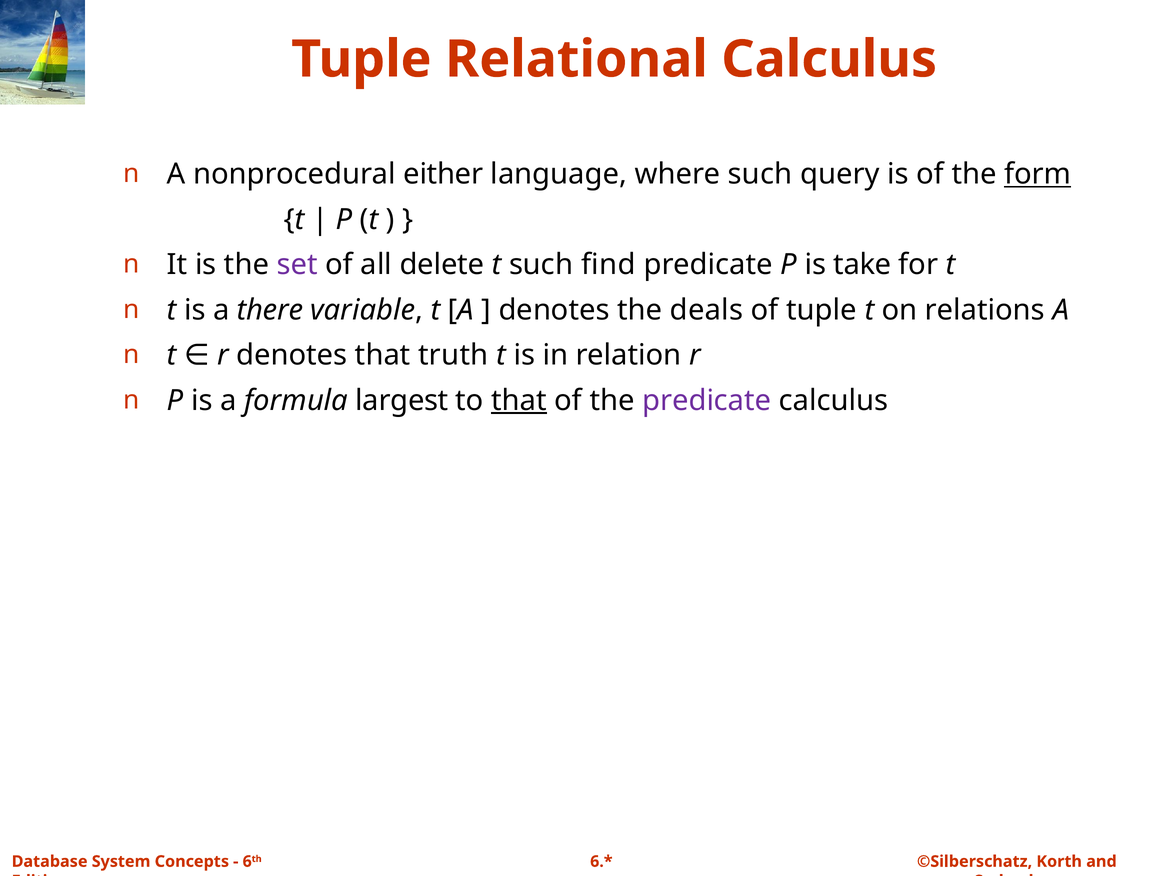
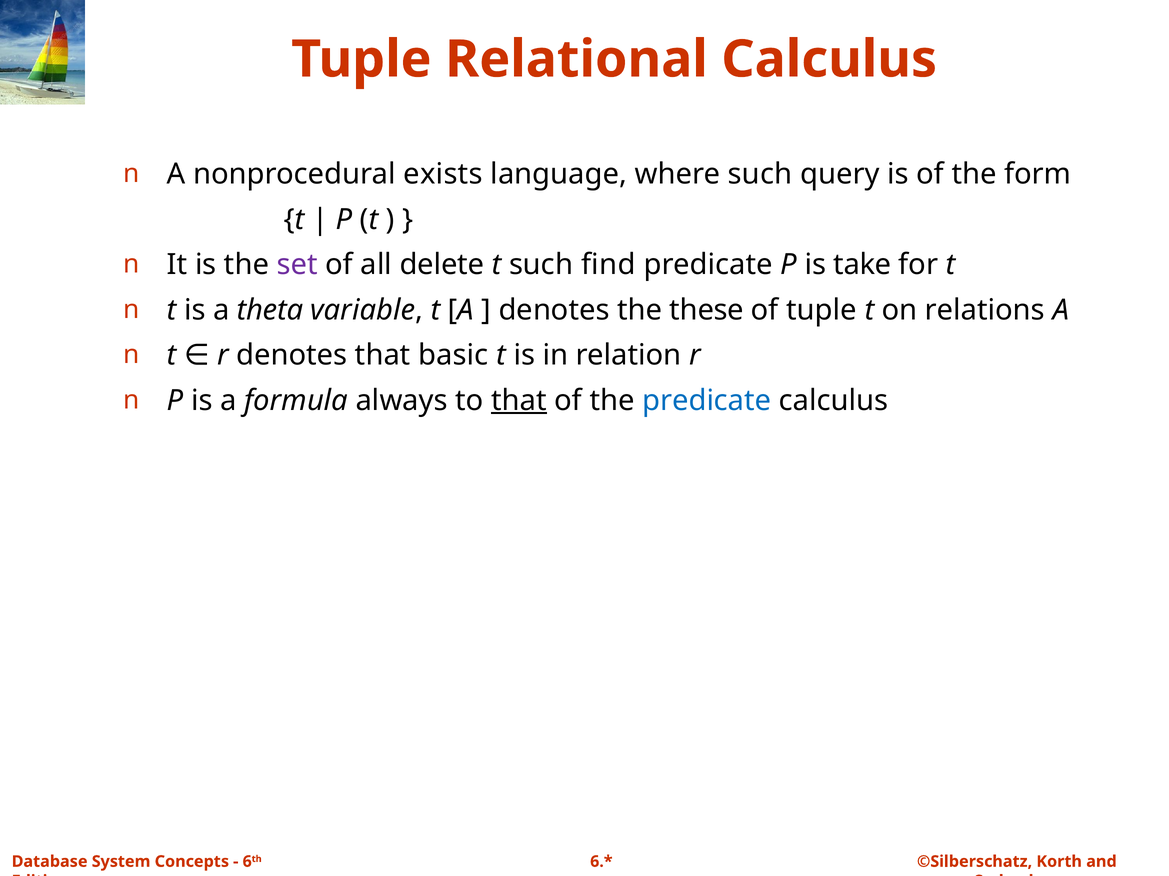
either: either -> exists
form underline: present -> none
there: there -> theta
deals: deals -> these
truth: truth -> basic
largest: largest -> always
predicate at (707, 401) colour: purple -> blue
